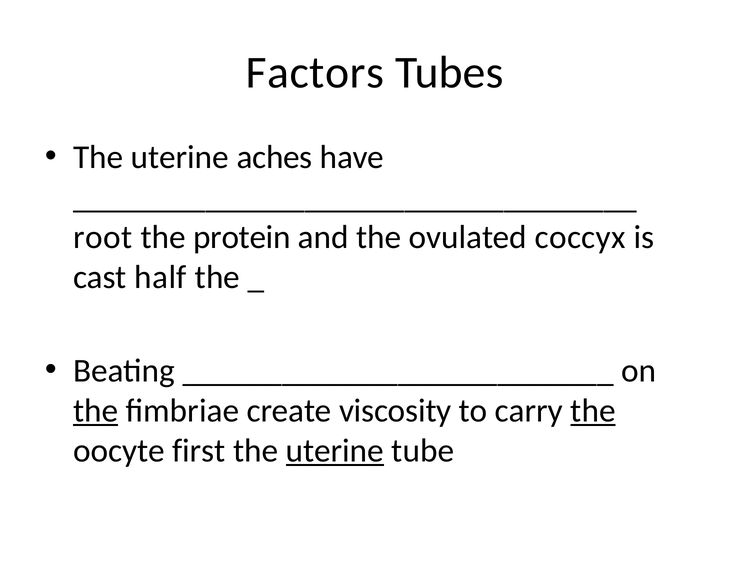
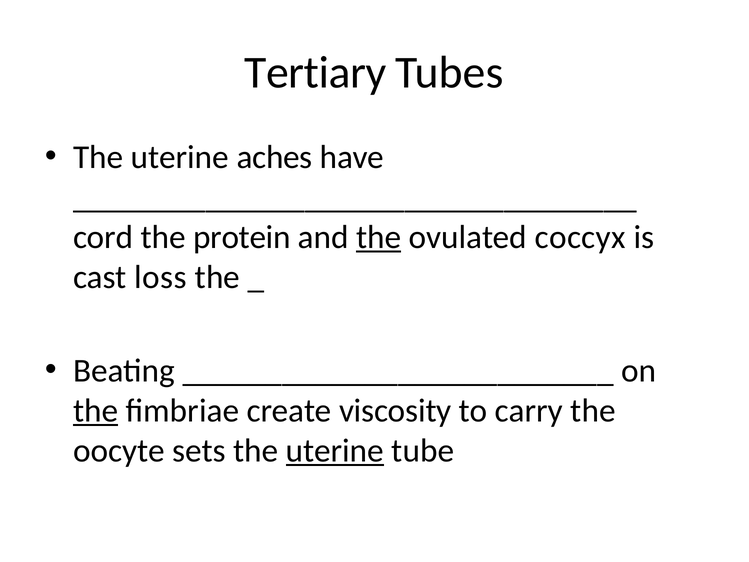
Factors: Factors -> Tertiary
root: root -> cord
the at (379, 237) underline: none -> present
half: half -> loss
the at (593, 410) underline: present -> none
first: first -> sets
